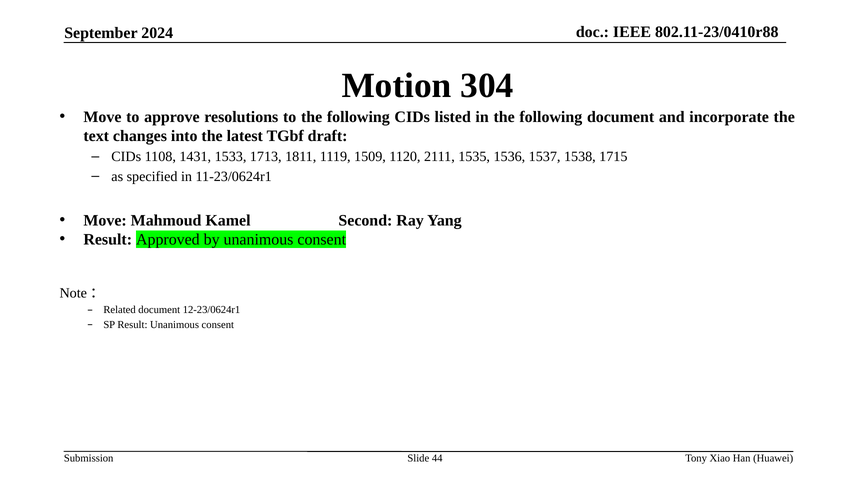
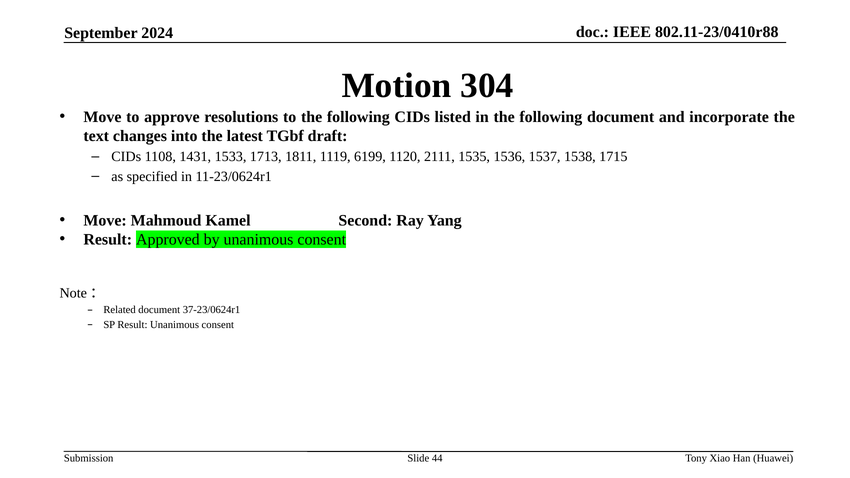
1509: 1509 -> 6199
12-23/0624r1: 12-23/0624r1 -> 37-23/0624r1
